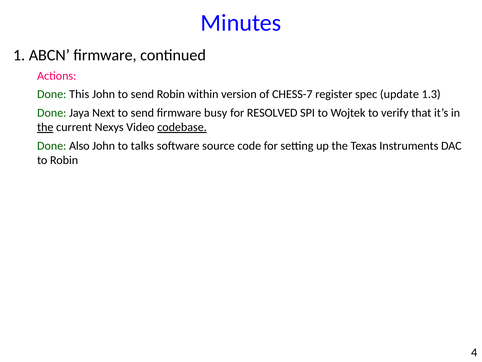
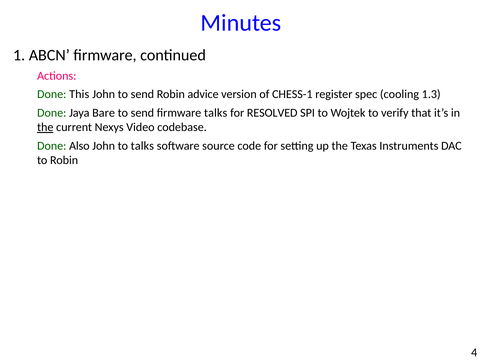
within: within -> advice
CHESS-7: CHESS-7 -> CHESS-1
update: update -> cooling
Next: Next -> Bare
firmware busy: busy -> talks
codebase underline: present -> none
